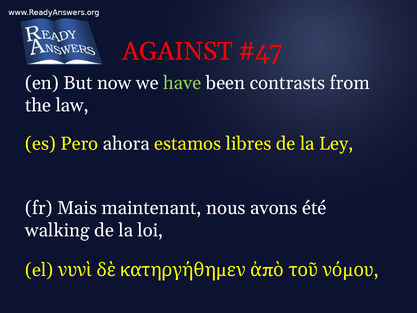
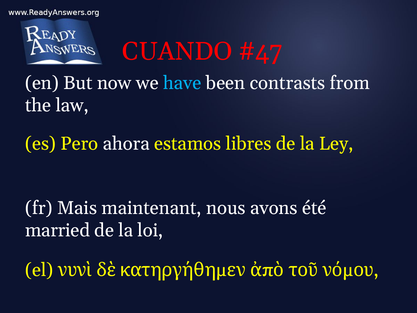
AGAINST: AGAINST -> CUANDO
have colour: light green -> light blue
walking: walking -> married
